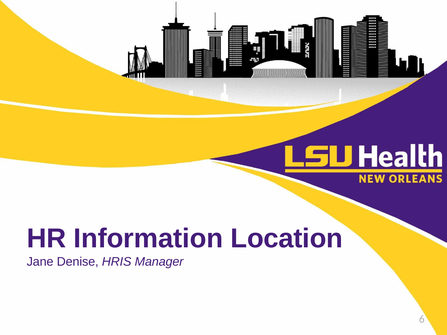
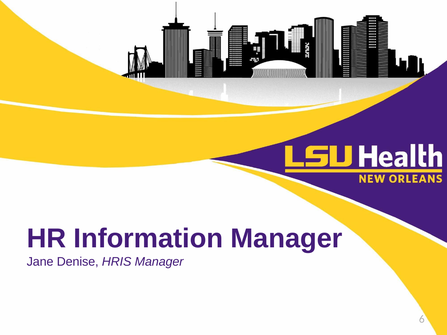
Information Location: Location -> Manager
